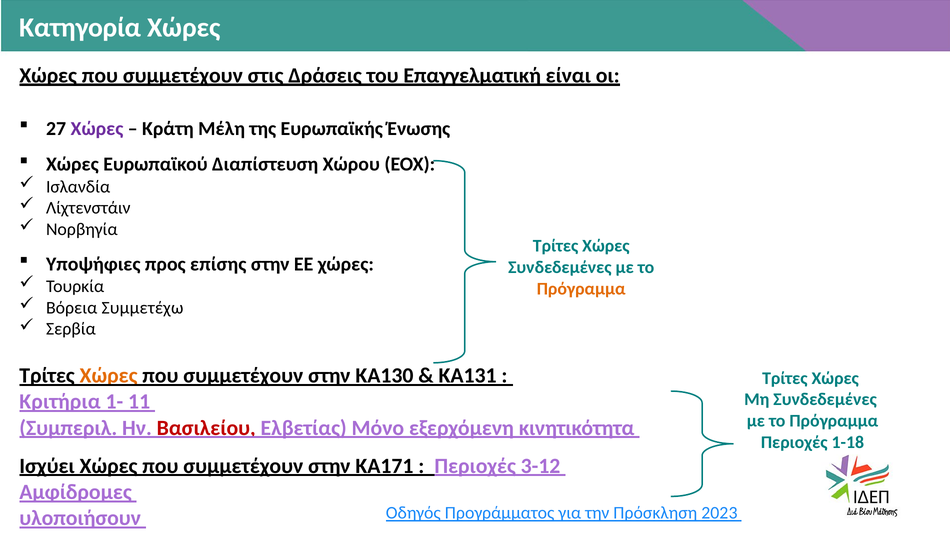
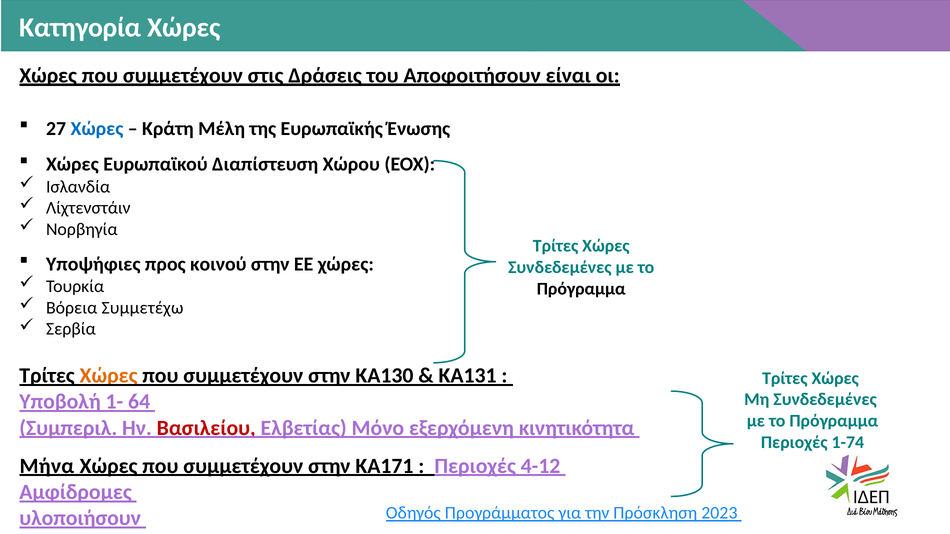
Επαγγελματική: Επαγγελματική -> Αποφοιτήσουν
Χώρες at (97, 129) colour: purple -> blue
επίσης: επίσης -> κοινού
Πρόγραμμα at (581, 289) colour: orange -> black
Κριτήρια: Κριτήρια -> Υποβολή
11: 11 -> 64
1-18: 1-18 -> 1-74
Ισχύει: Ισχύει -> Μήνα
3-12: 3-12 -> 4-12
